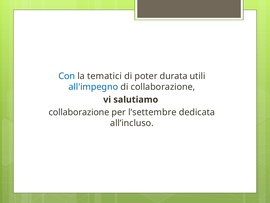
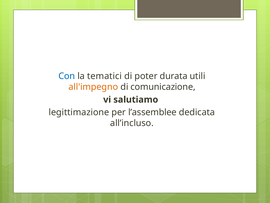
all'impegno colour: blue -> orange
di collaborazione: collaborazione -> comunicazione
collaborazione at (79, 112): collaborazione -> legittimazione
l’settembre: l’settembre -> l’assemblee
